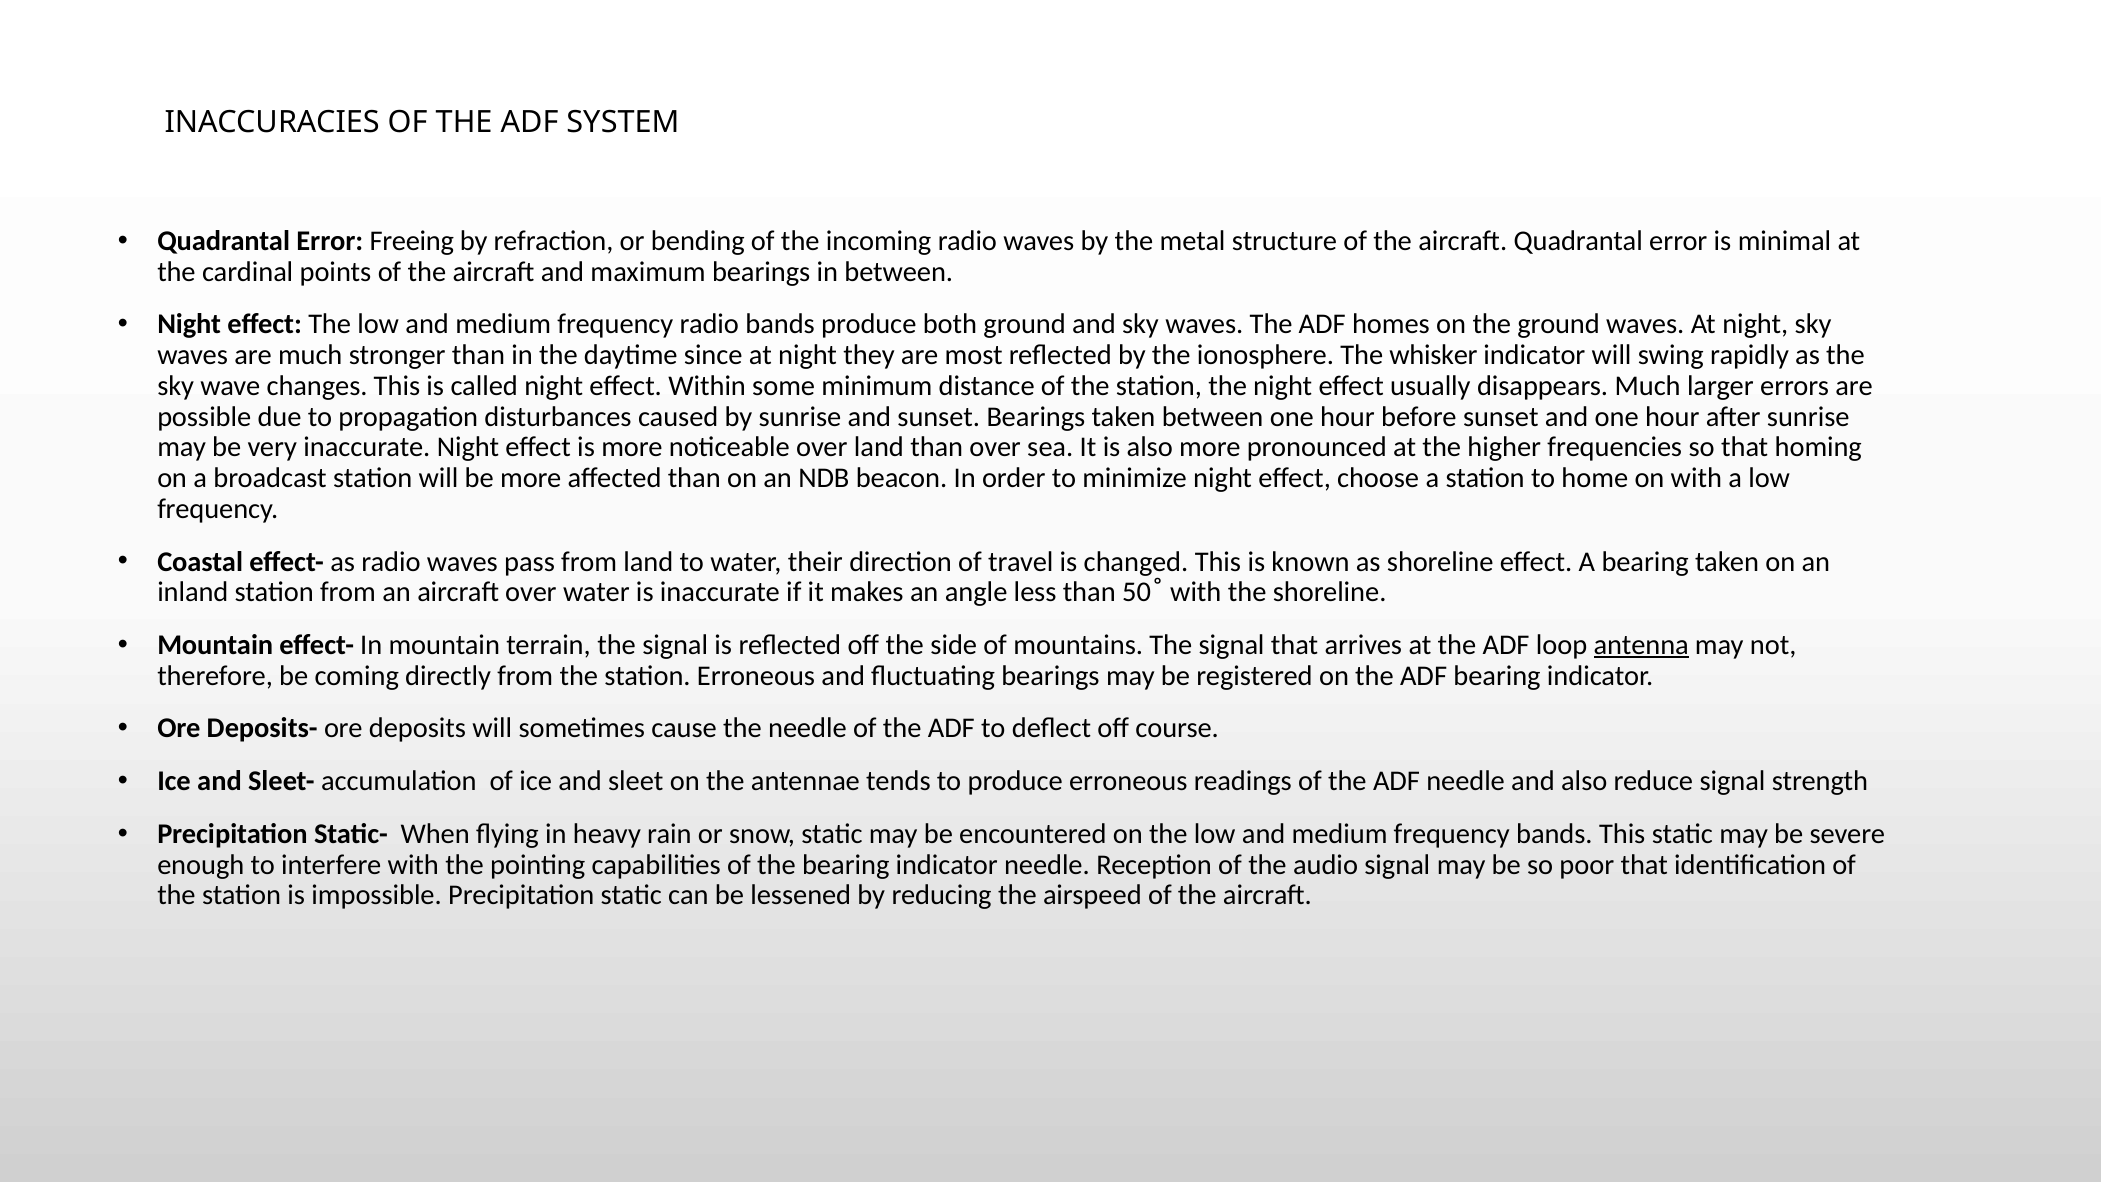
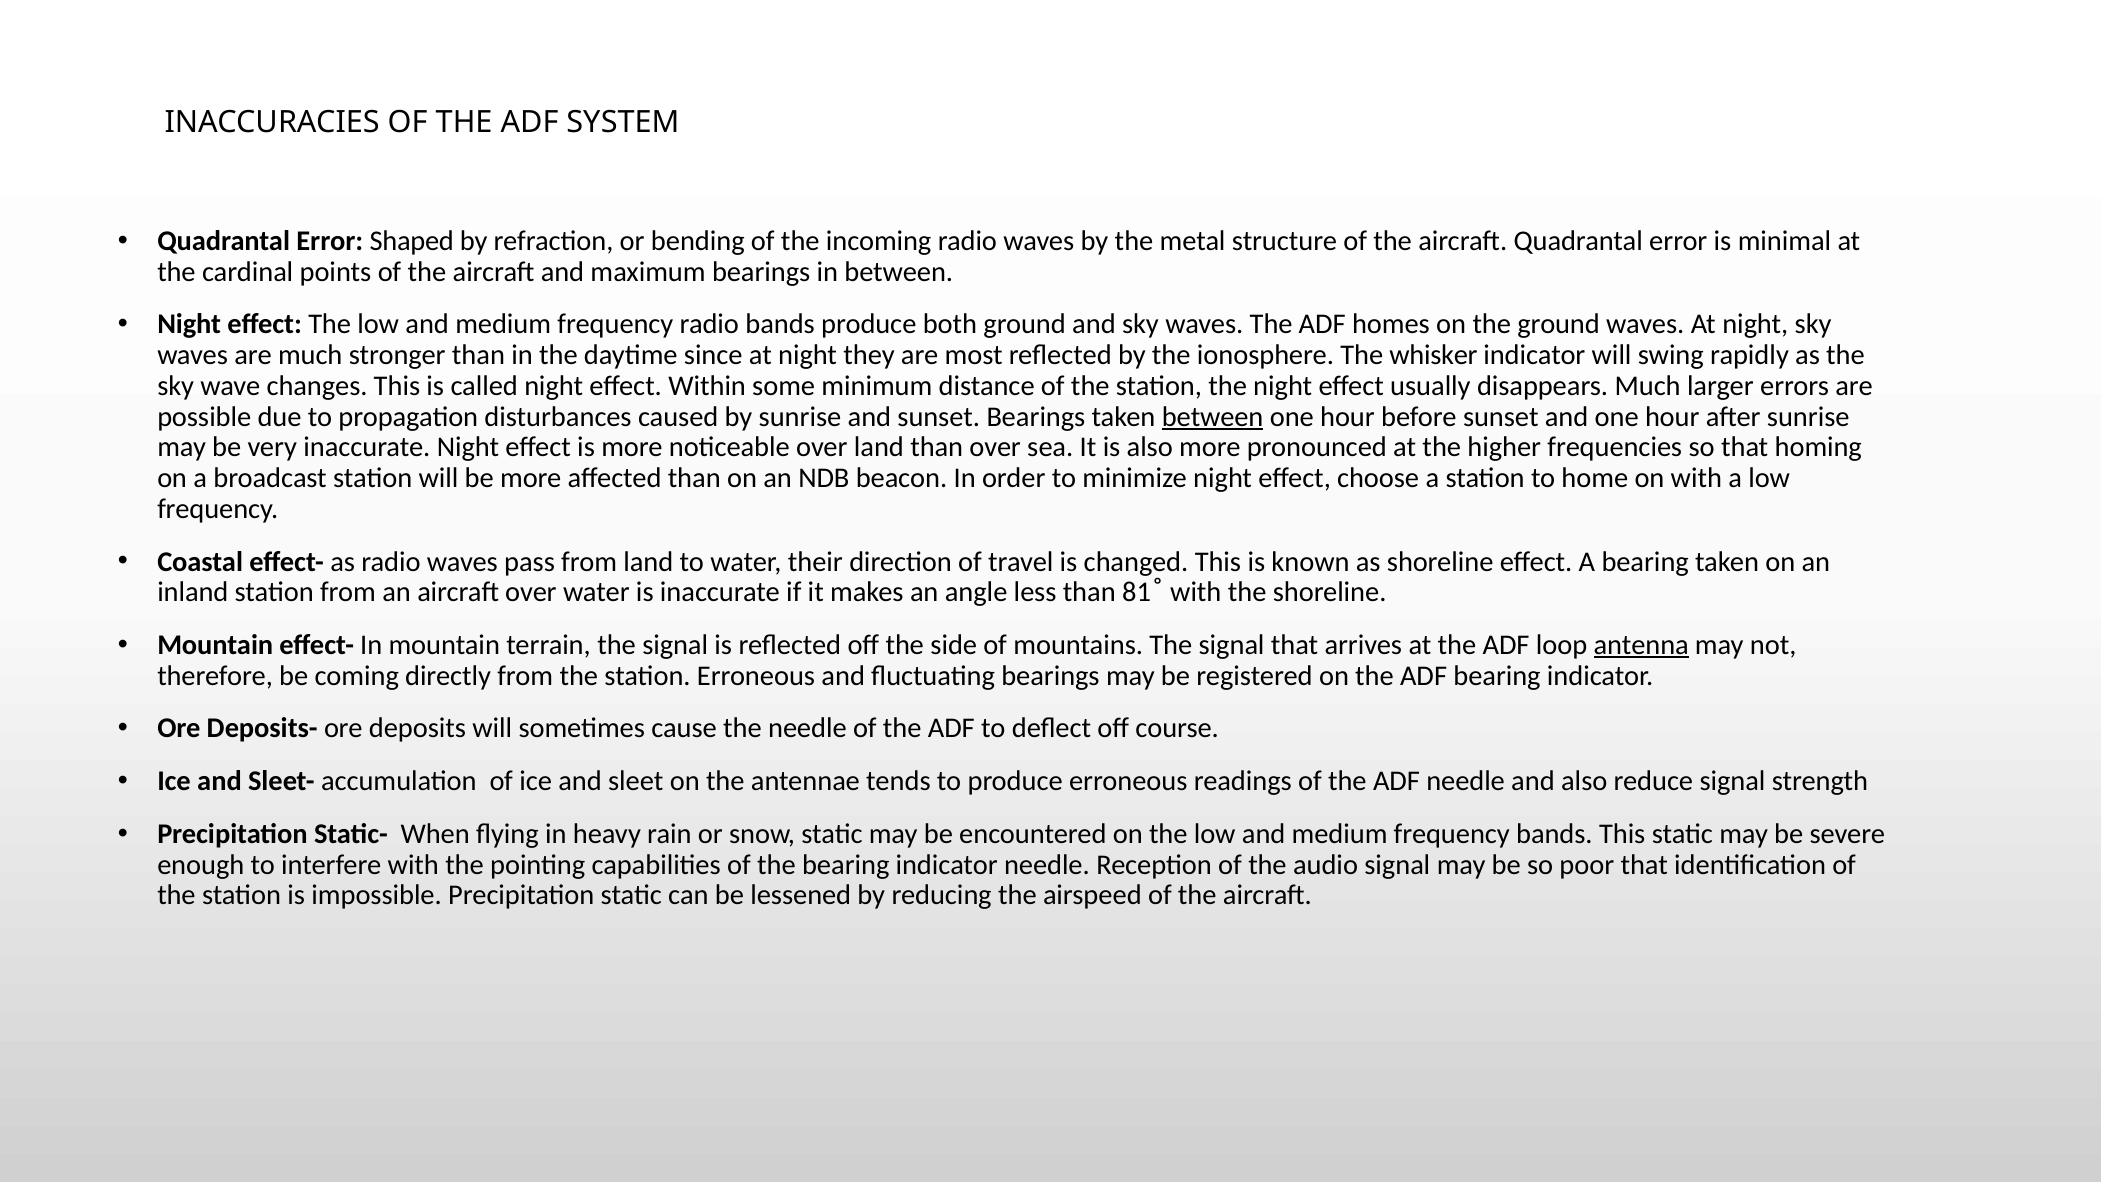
Freeing: Freeing -> Shaped
between at (1213, 417) underline: none -> present
50: 50 -> 81
